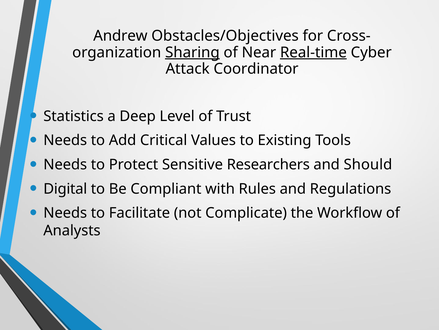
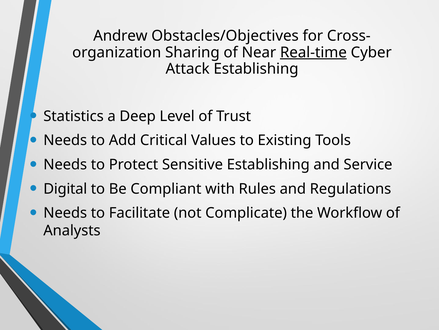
Sharing underline: present -> none
Attack Coordinator: Coordinator -> Establishing
Sensitive Researchers: Researchers -> Establishing
Should: Should -> Service
